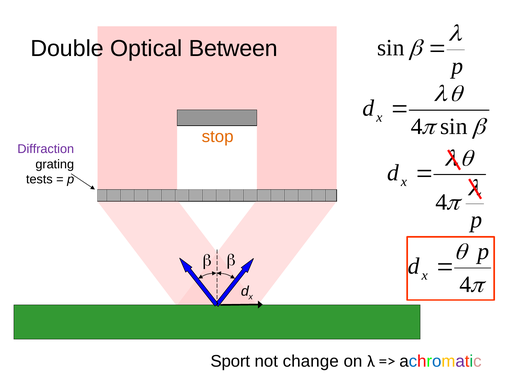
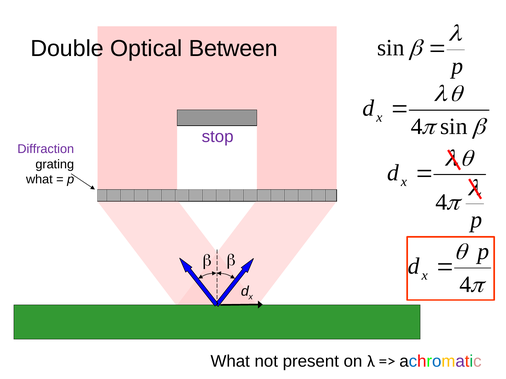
stop colour: orange -> purple
tests at (39, 180): tests -> what
Sport at (230, 362): Sport -> What
change: change -> present
